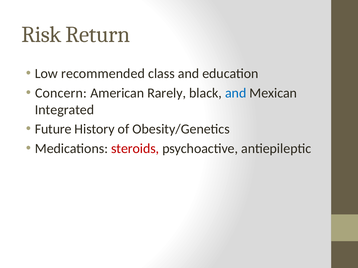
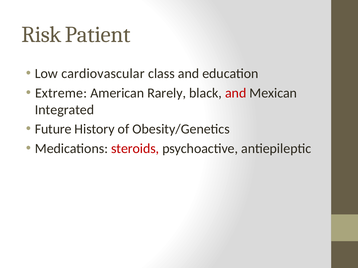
Return: Return -> Patient
recommended: recommended -> cardiovascular
Concern: Concern -> Extreme
and at (236, 93) colour: blue -> red
